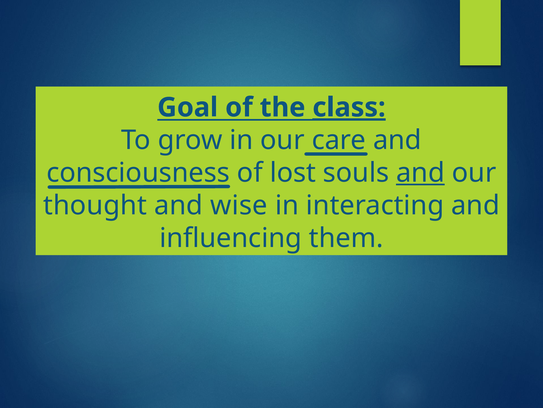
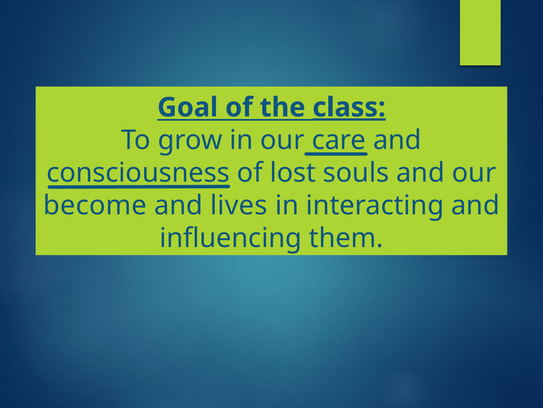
and at (420, 172) underline: present -> none
thought: thought -> become
wise: wise -> lives
